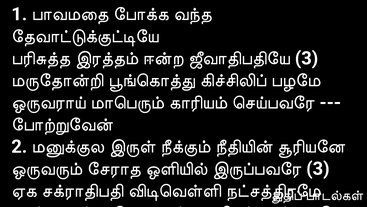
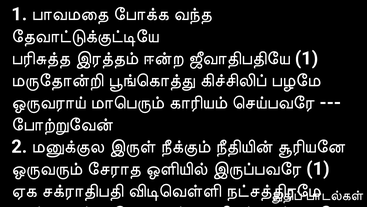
3 at (307, 58): 3 -> 1
3 at (318, 168): 3 -> 1
